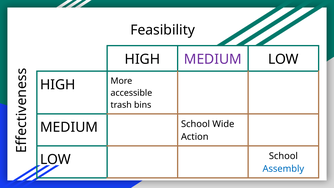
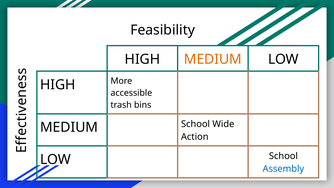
MEDIUM at (213, 59) colour: purple -> orange
